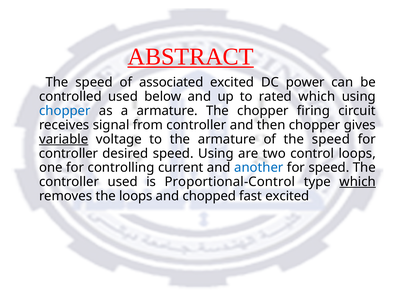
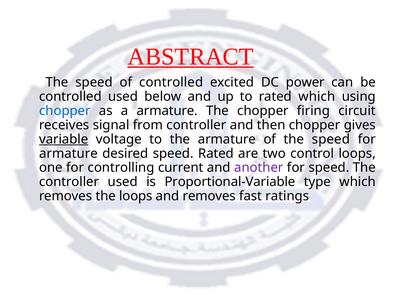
of associated: associated -> controlled
controller at (69, 154): controller -> armature
speed Using: Using -> Rated
another colour: blue -> purple
Proportional-Control: Proportional-Control -> Proportional-Variable
which at (358, 182) underline: present -> none
and chopped: chopped -> removes
fast excited: excited -> ratings
